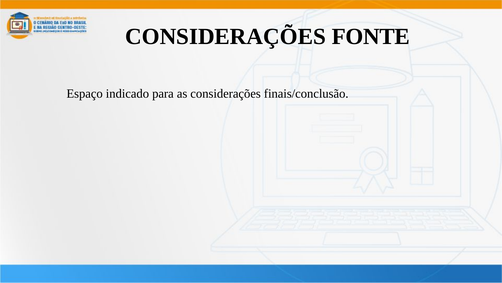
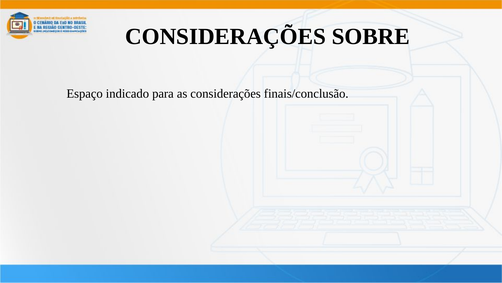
FONTE: FONTE -> SOBRE
